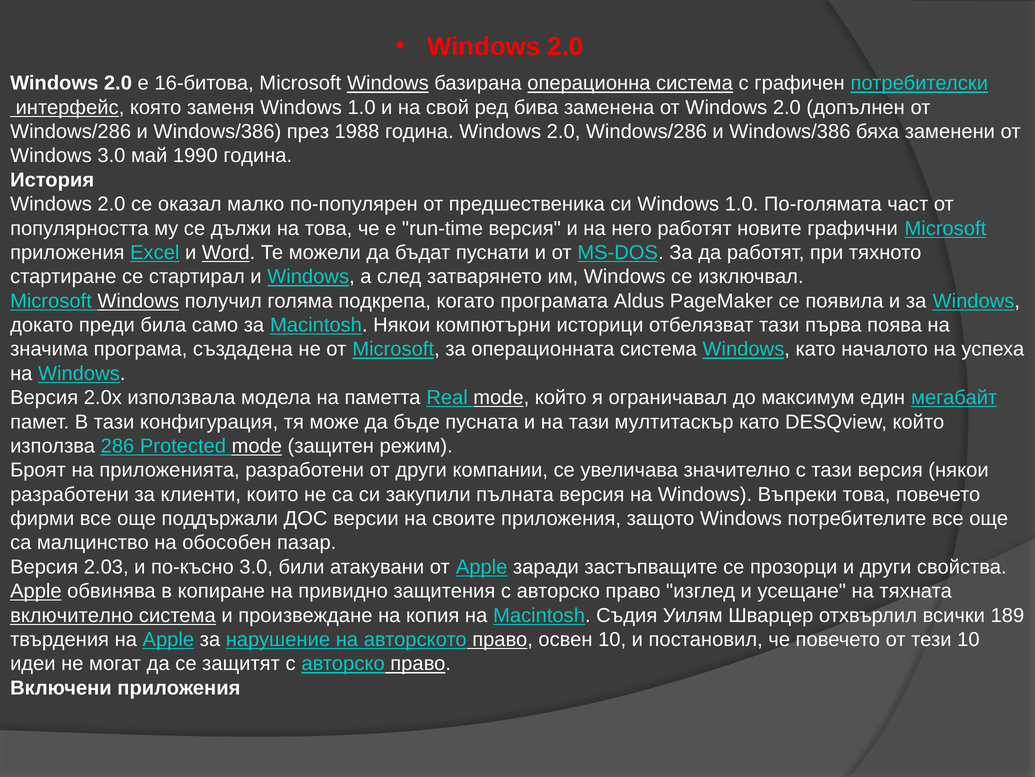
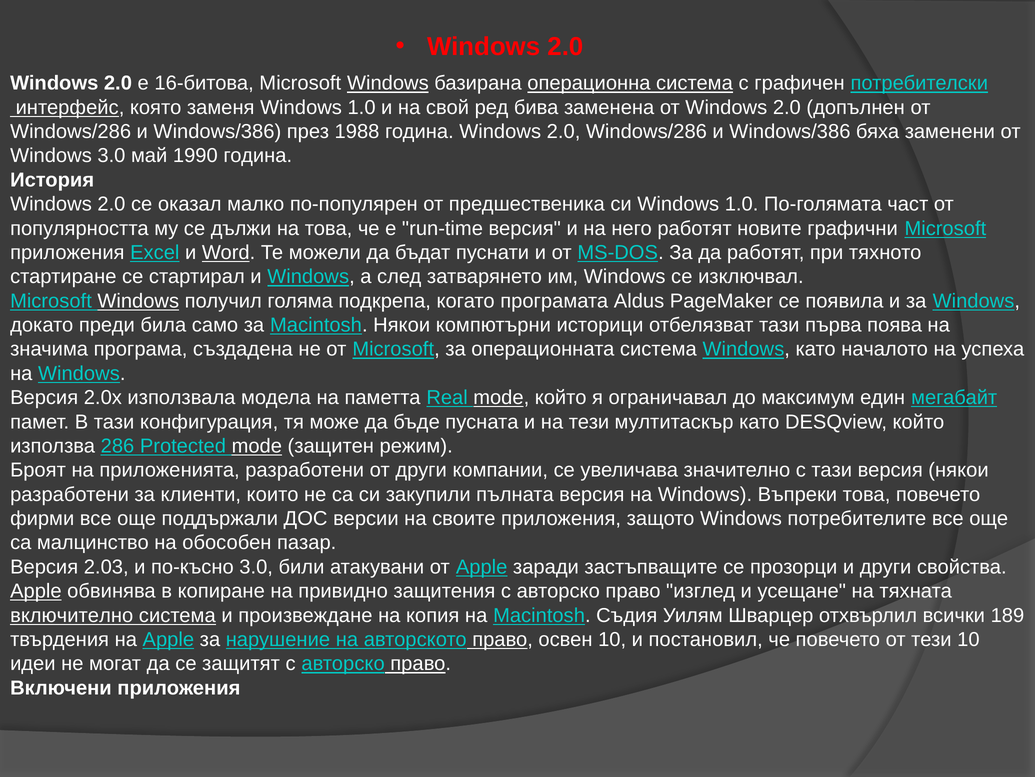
на тази: тази -> тези
